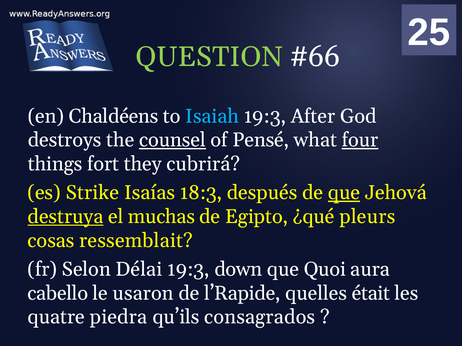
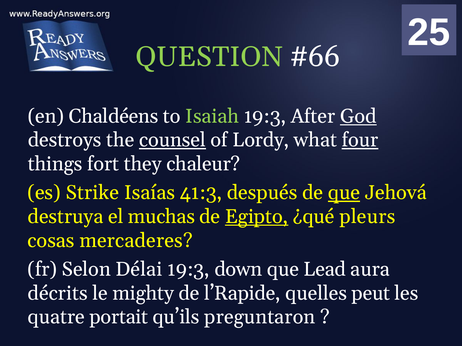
Isaiah colour: light blue -> light green
God underline: none -> present
Pensé: Pensé -> Lordy
cubrirá: cubrirá -> chaleur
18:3: 18:3 -> 41:3
destruya underline: present -> none
Egipto underline: none -> present
ressemblait: ressemblait -> mercaderes
Quoi: Quoi -> Lead
cabello: cabello -> décrits
usaron: usaron -> mighty
était: était -> peut
piedra: piedra -> portait
consagrados: consagrados -> preguntaron
